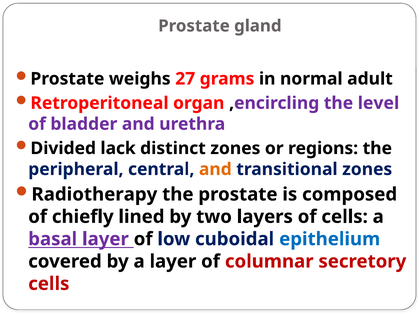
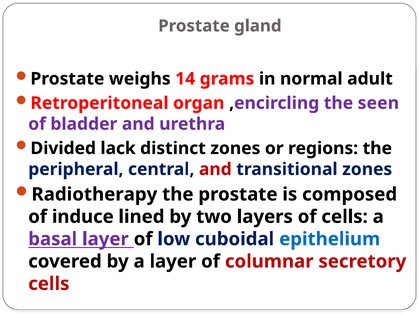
27: 27 -> 14
level: level -> seen
and at (215, 169) colour: orange -> red
chiefly: chiefly -> induce
